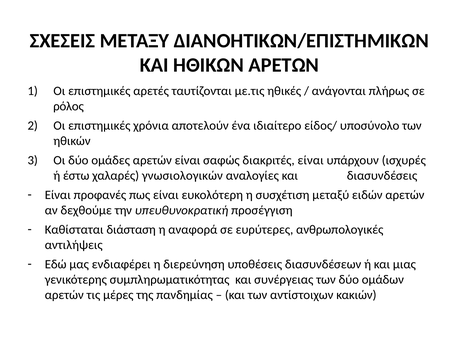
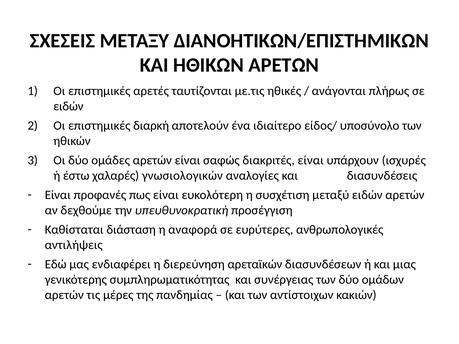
ρόλος at (68, 106): ρόλος -> ειδών
χρόνια: χρόνια -> διαρκή
υποθέσεις: υποθέσεις -> αρεταϊκών
